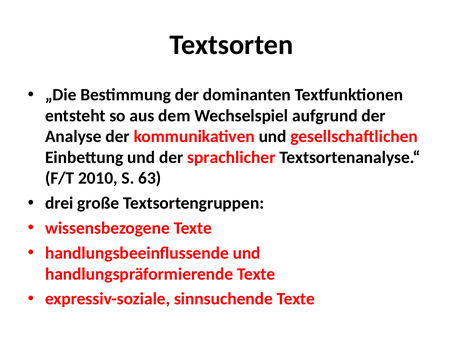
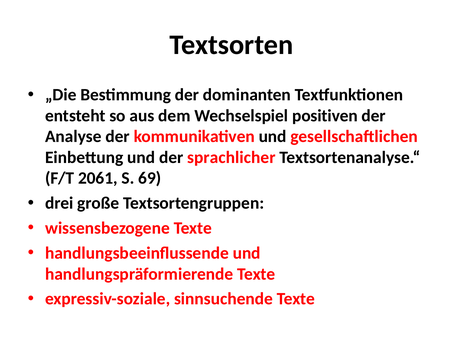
aufgrund: aufgrund -> positiven
2010: 2010 -> 2061
63: 63 -> 69
